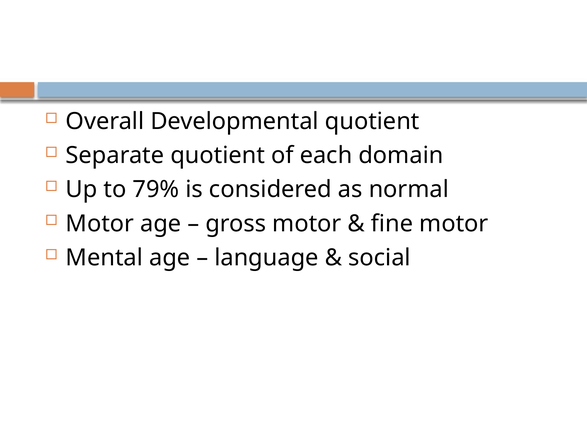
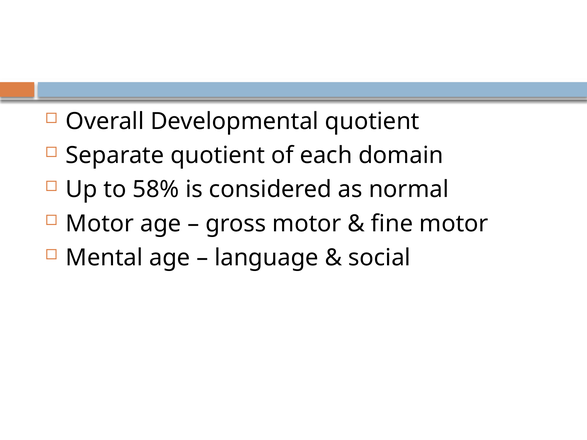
79%: 79% -> 58%
